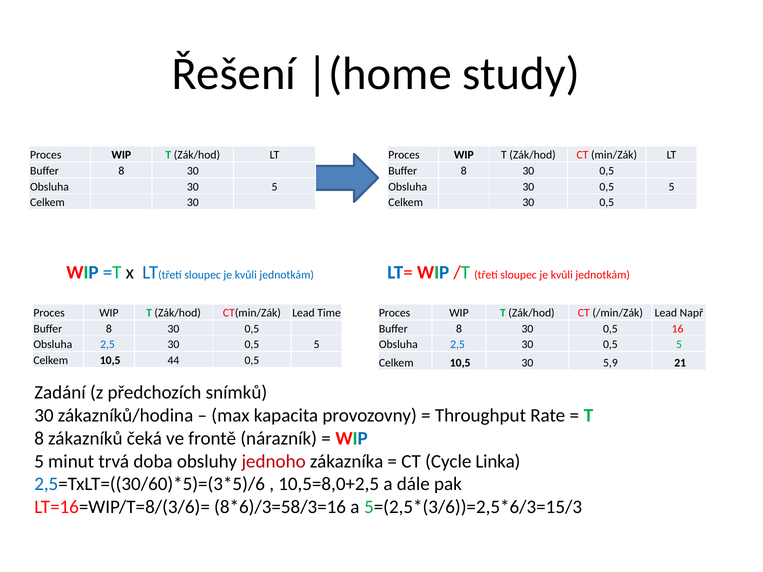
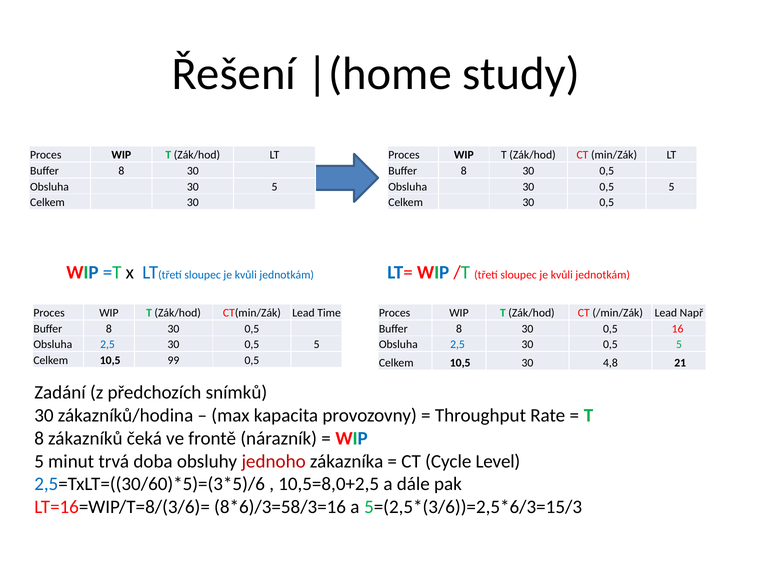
44: 44 -> 99
5,9: 5,9 -> 4,8
Linka: Linka -> Level
